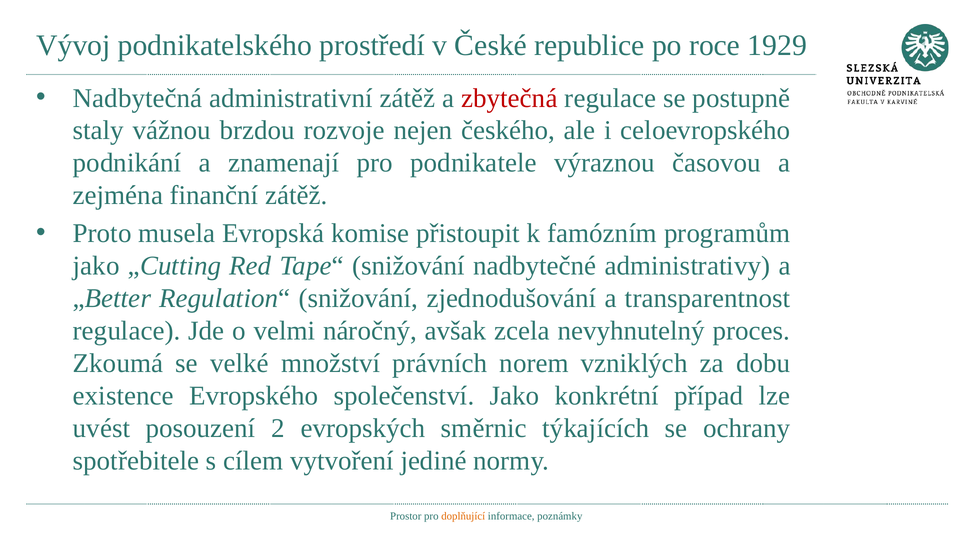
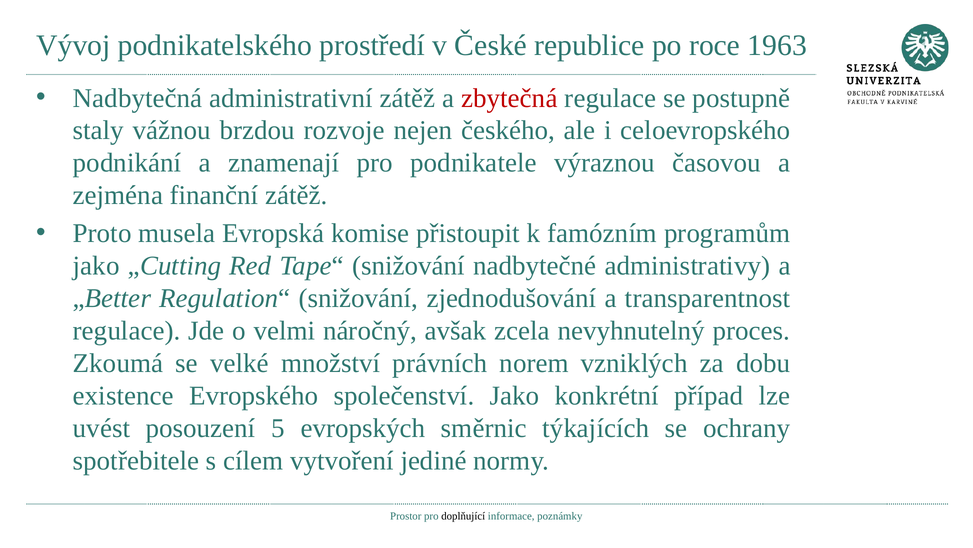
1929: 1929 -> 1963
2: 2 -> 5
doplňující colour: orange -> black
